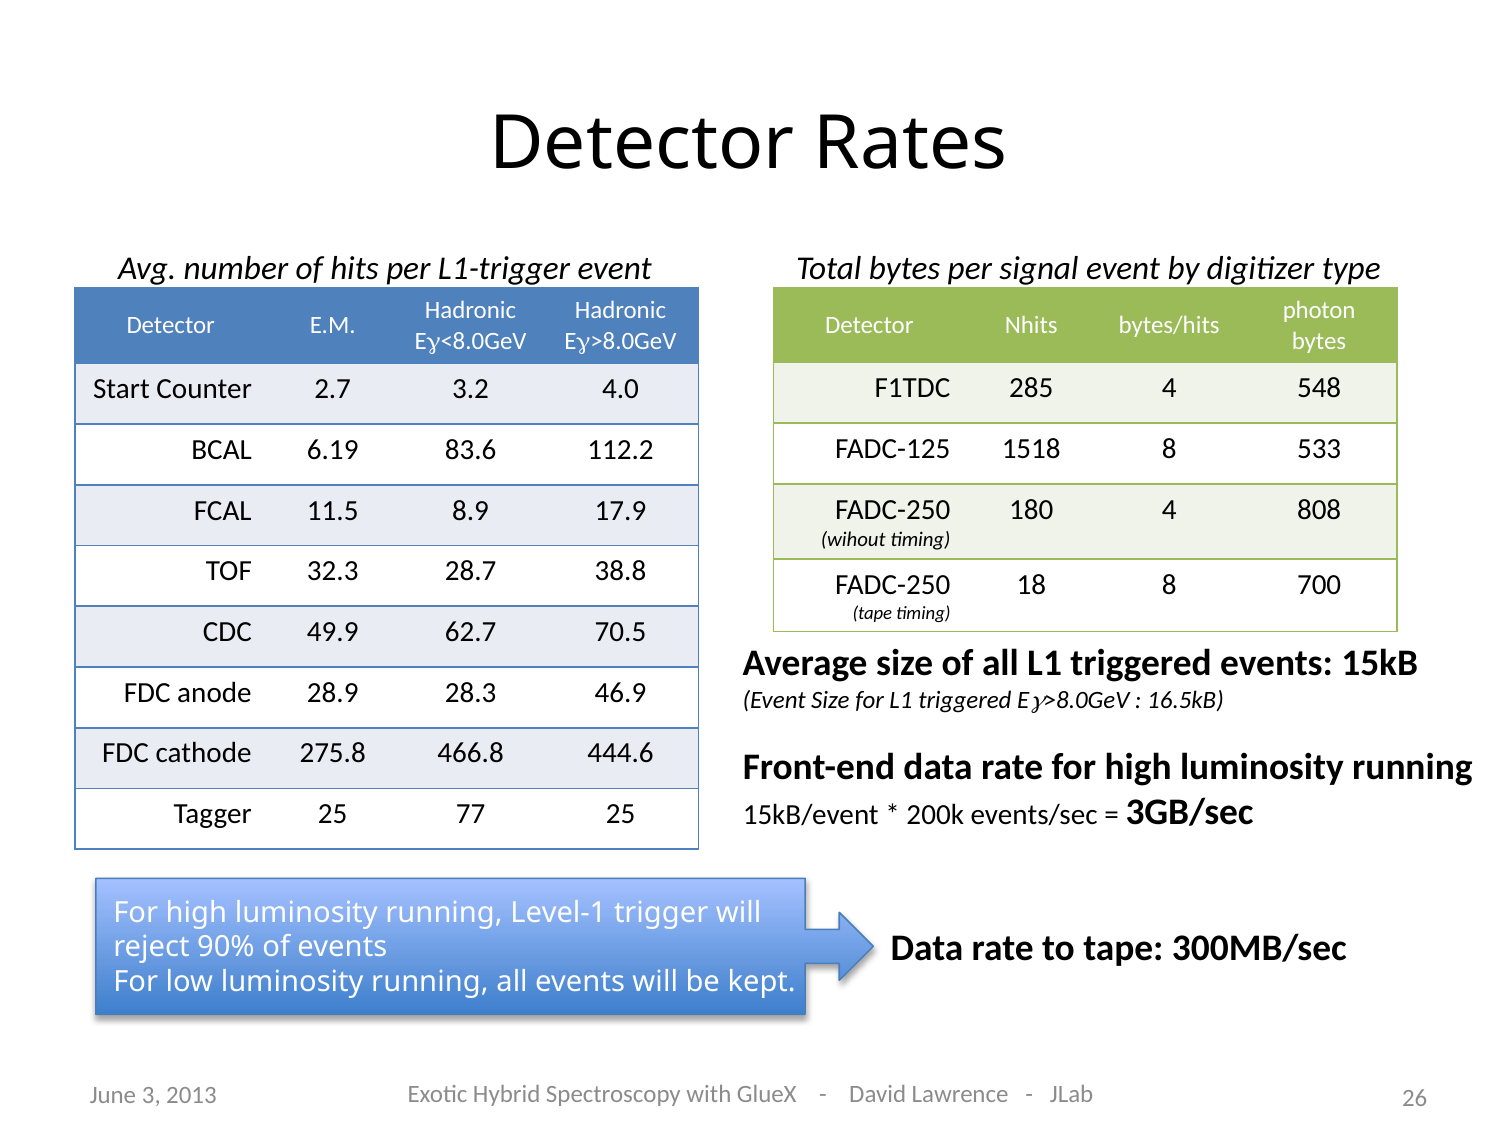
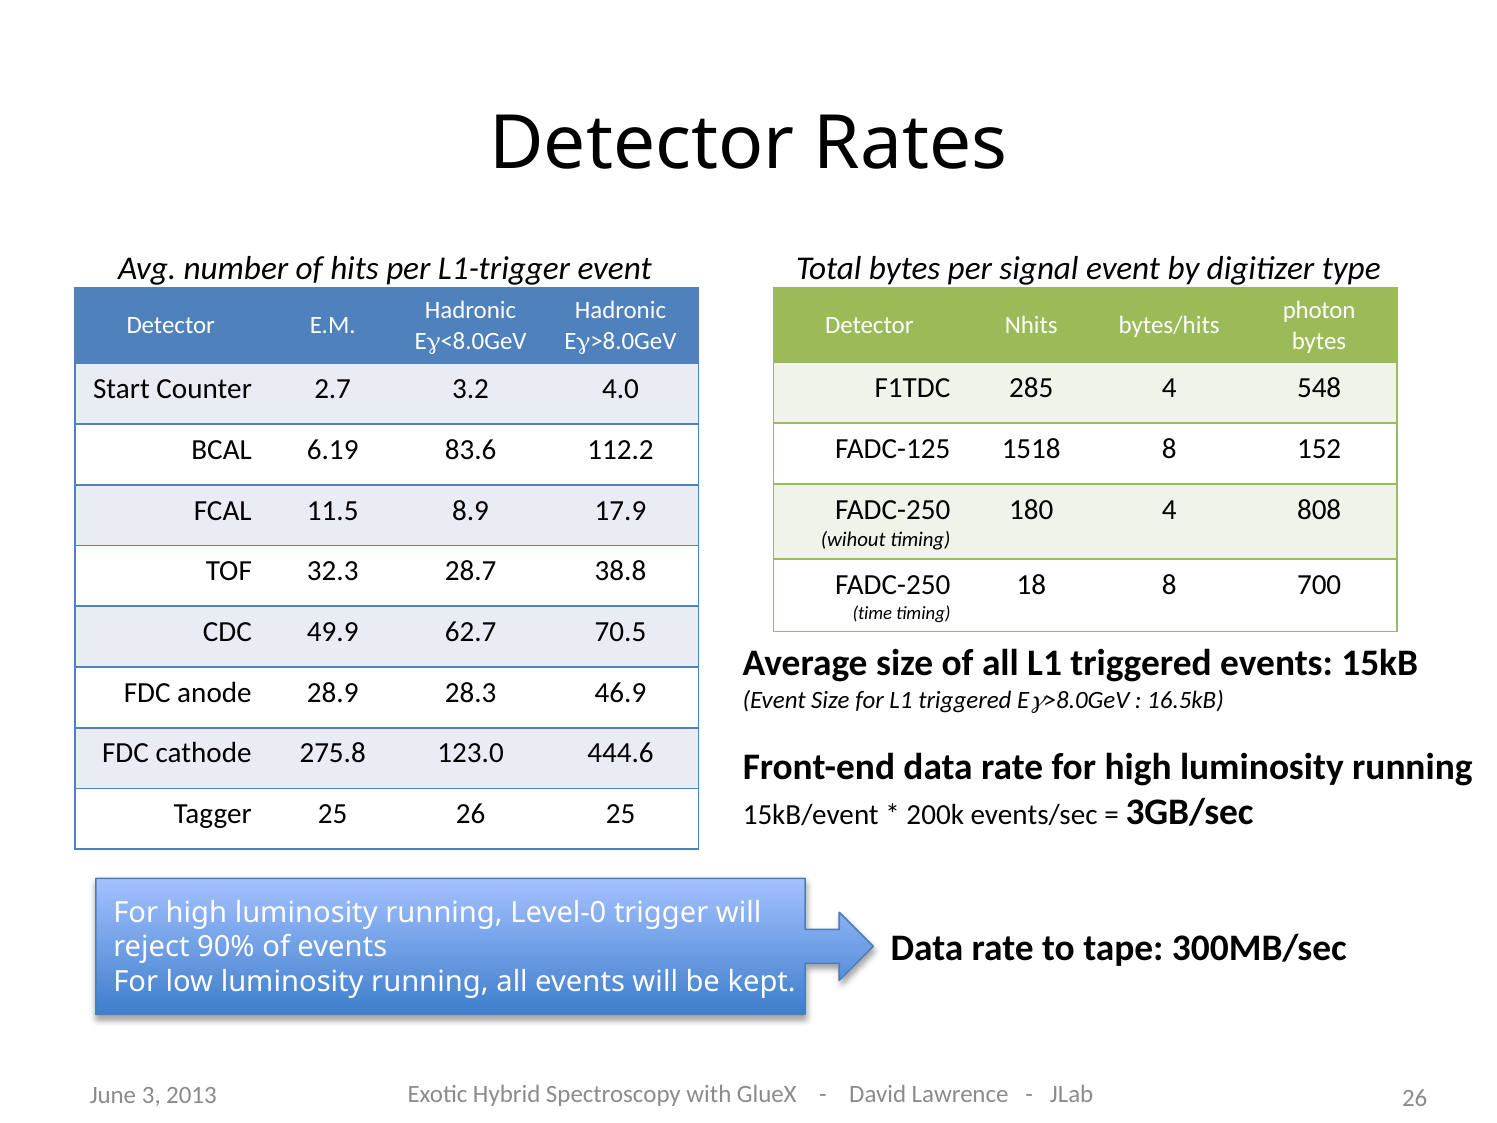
533: 533 -> 152
tape at (872, 613): tape -> time
466.8: 466.8 -> 123.0
25 77: 77 -> 26
Level-1: Level-1 -> Level-0
